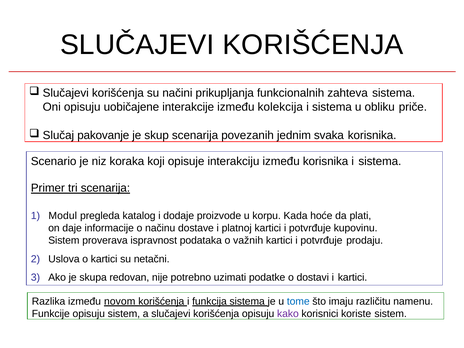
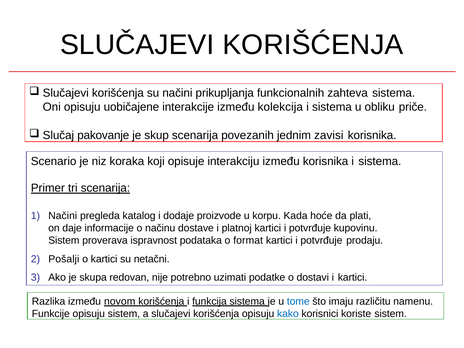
svaka: svaka -> zavisi
Modul at (63, 216): Modul -> Načini
važnih: važnih -> format
Uslova: Uslova -> Pošalji
kako colour: purple -> blue
